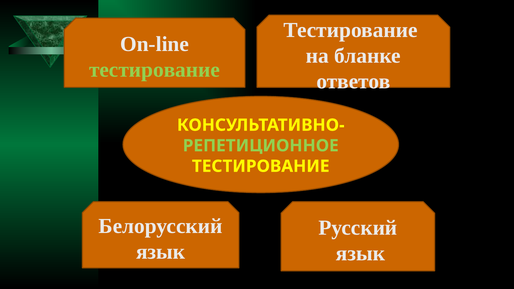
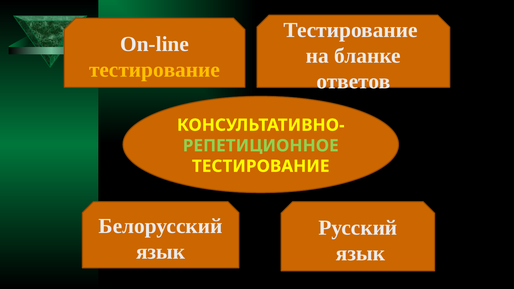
тестирование at (155, 70) colour: light green -> yellow
